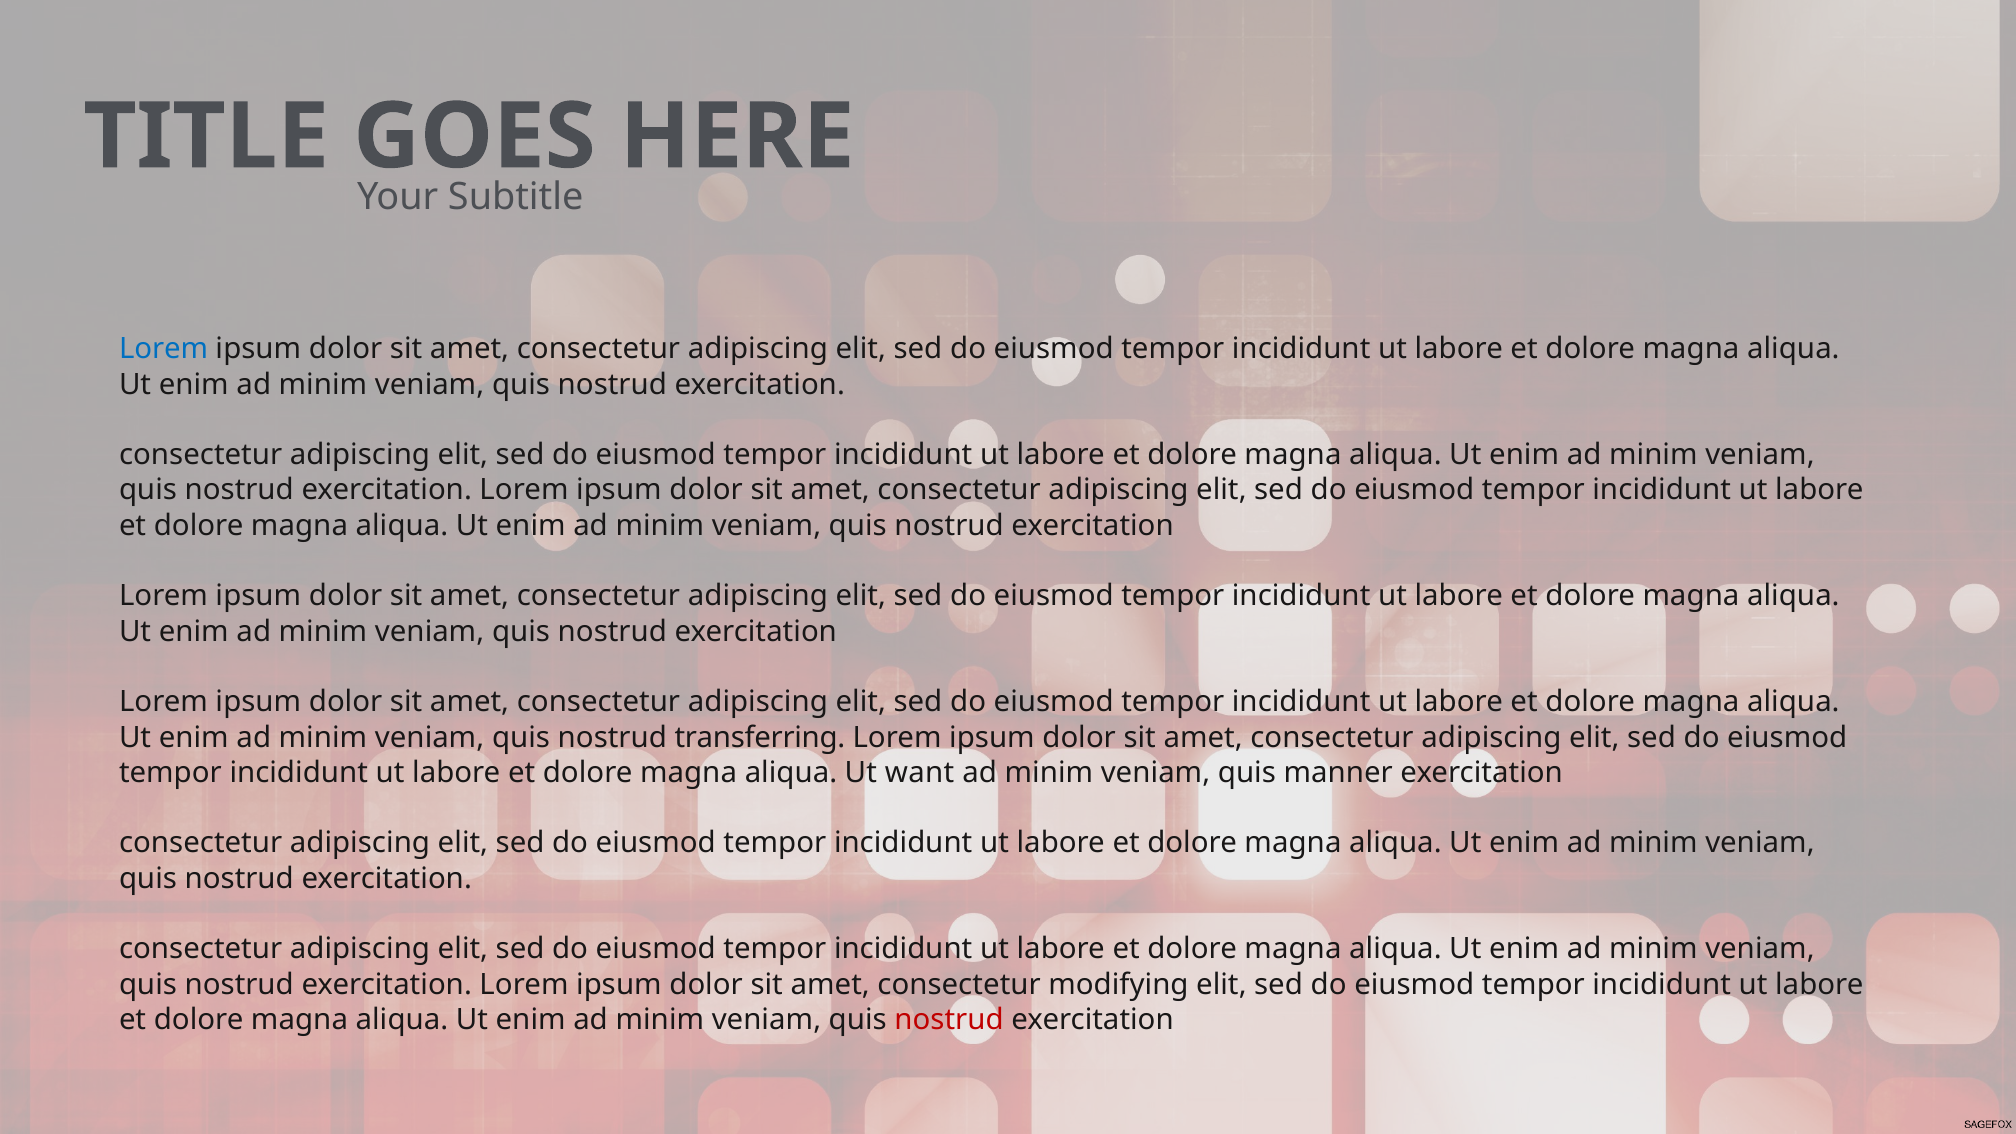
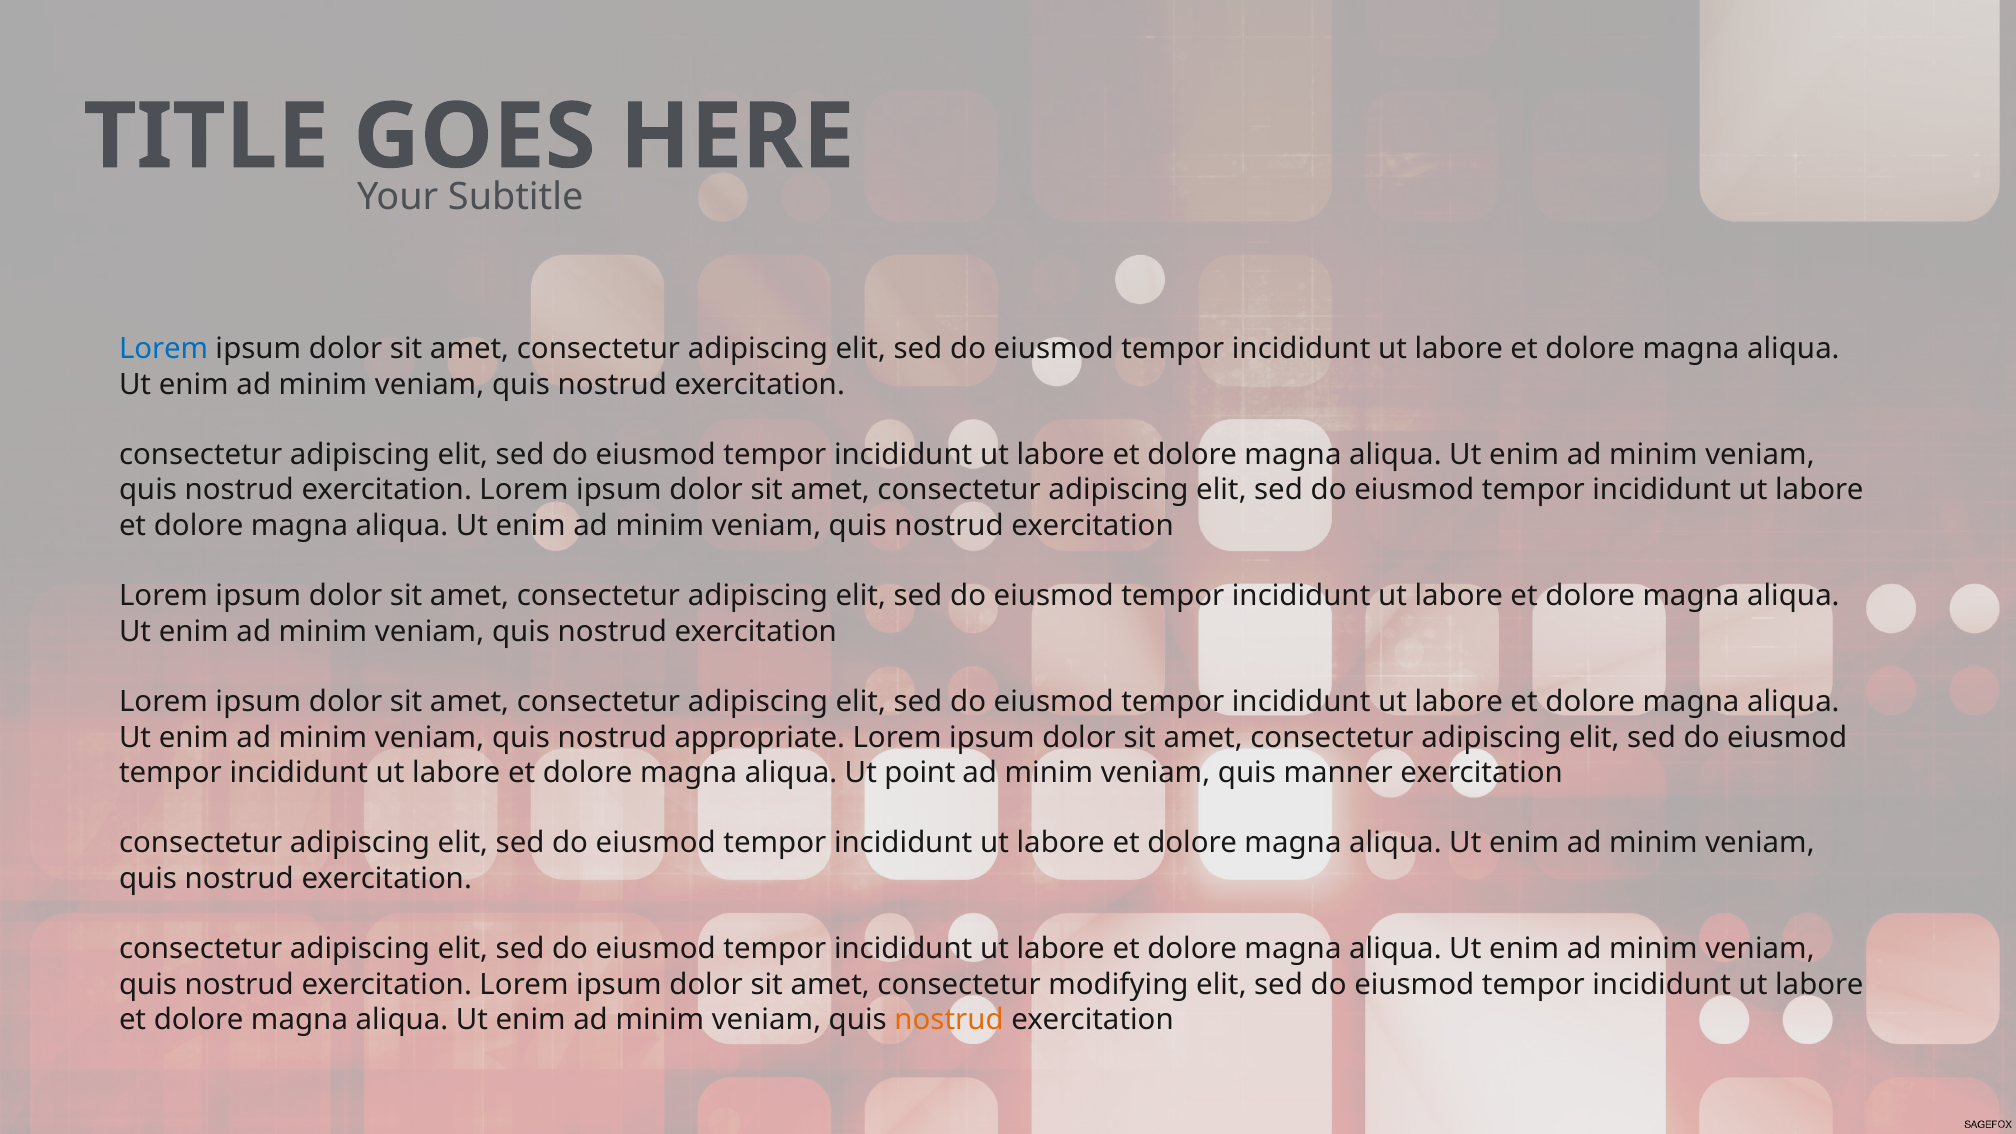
transferring: transferring -> appropriate
want: want -> point
nostrud at (949, 1020) colour: red -> orange
